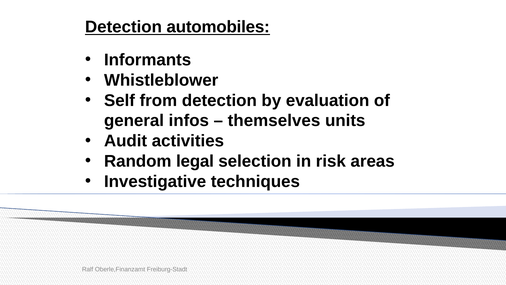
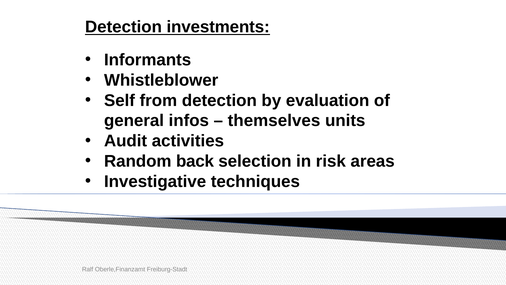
automobiles: automobiles -> investments
legal: legal -> back
